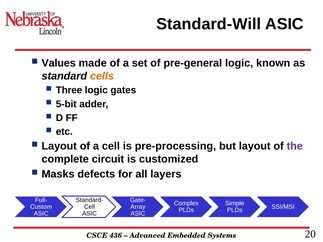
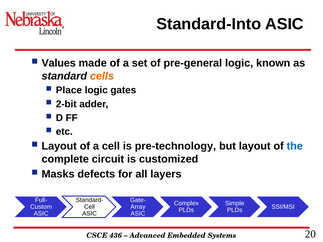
Standard-Will: Standard-Will -> Standard-Into
Three: Three -> Place
5-bit: 5-bit -> 2-bit
pre-processing: pre-processing -> pre-technology
the colour: purple -> blue
